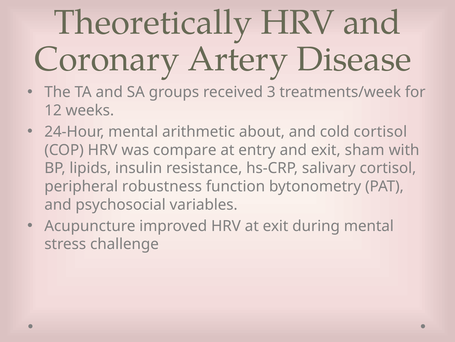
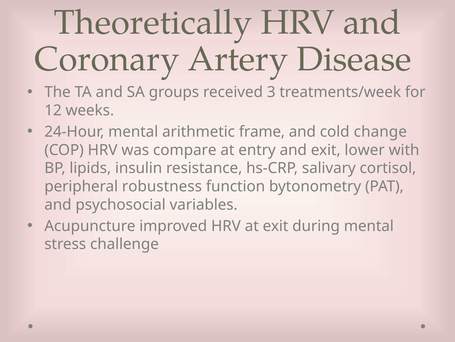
about: about -> frame
cold cortisol: cortisol -> change
sham: sham -> lower
